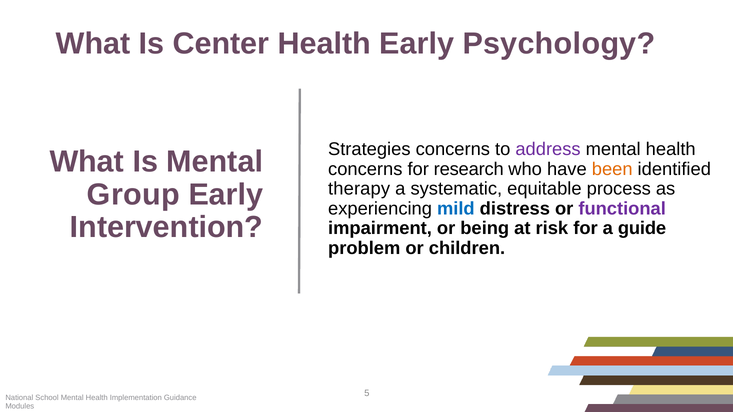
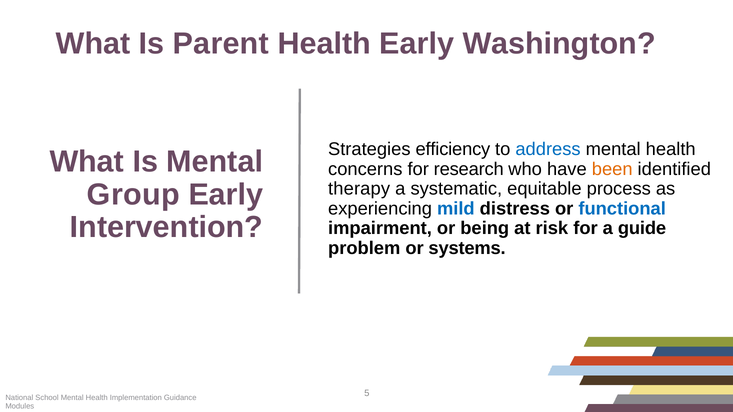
Center: Center -> Parent
Psychology: Psychology -> Washington
Strategies concerns: concerns -> efficiency
address colour: purple -> blue
functional colour: purple -> blue
children: children -> systems
